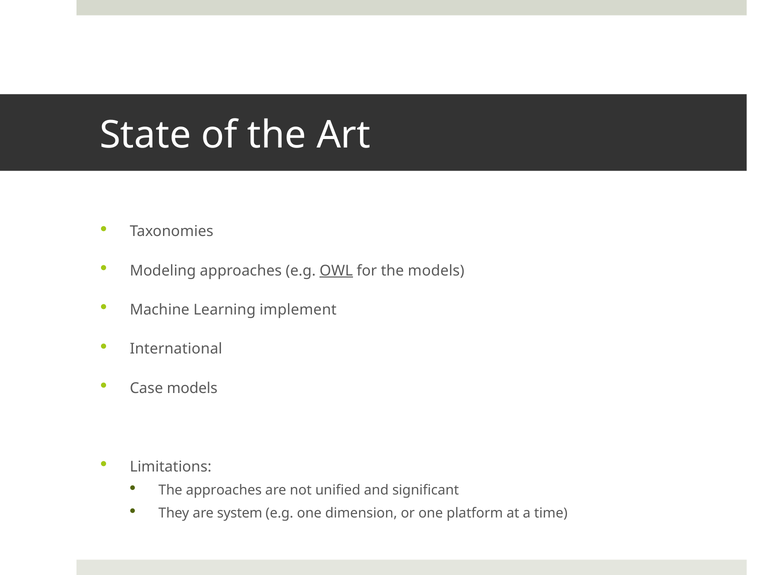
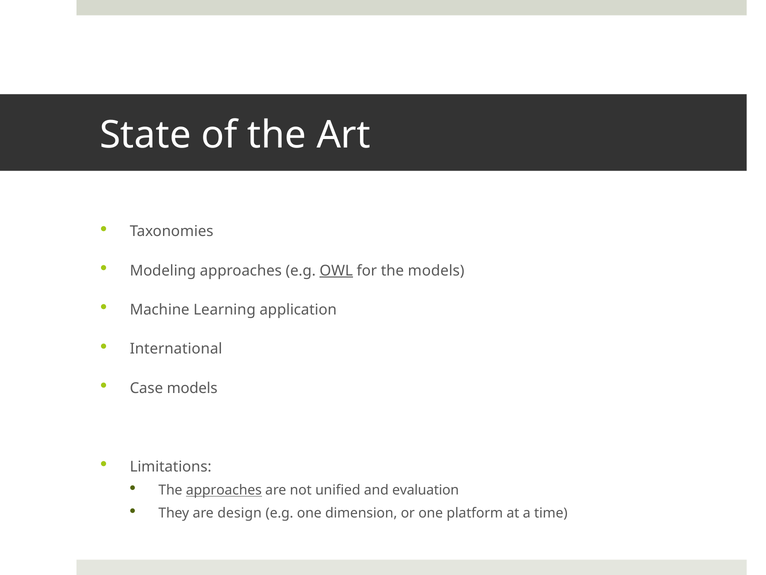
implement: implement -> application
approaches at (224, 490) underline: none -> present
significant: significant -> evaluation
system: system -> design
